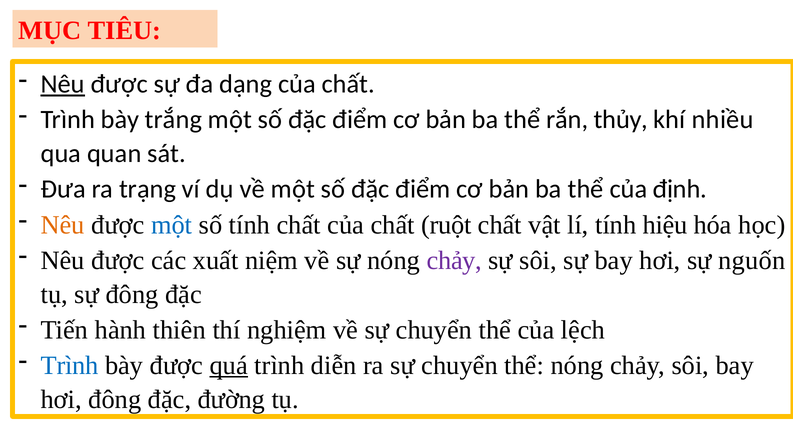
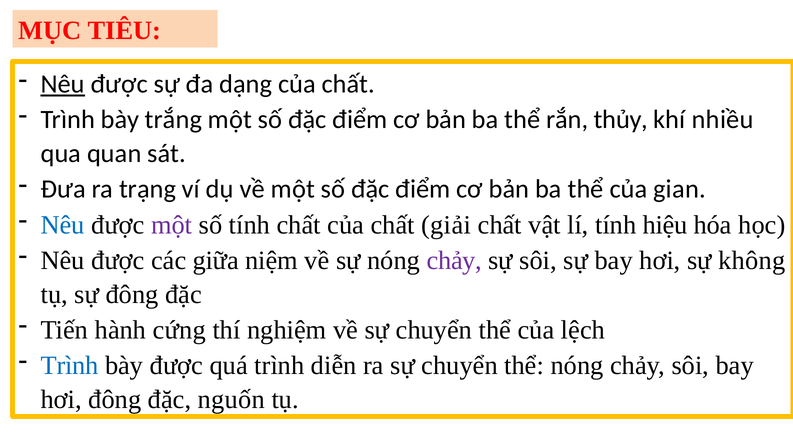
định: định -> gian
Nêu at (63, 225) colour: orange -> blue
một at (172, 225) colour: blue -> purple
ruột: ruột -> giải
xuất: xuất -> giữa
nguốn: nguốn -> không
thiên: thiên -> cứng
quá underline: present -> none
đường: đường -> nguốn
